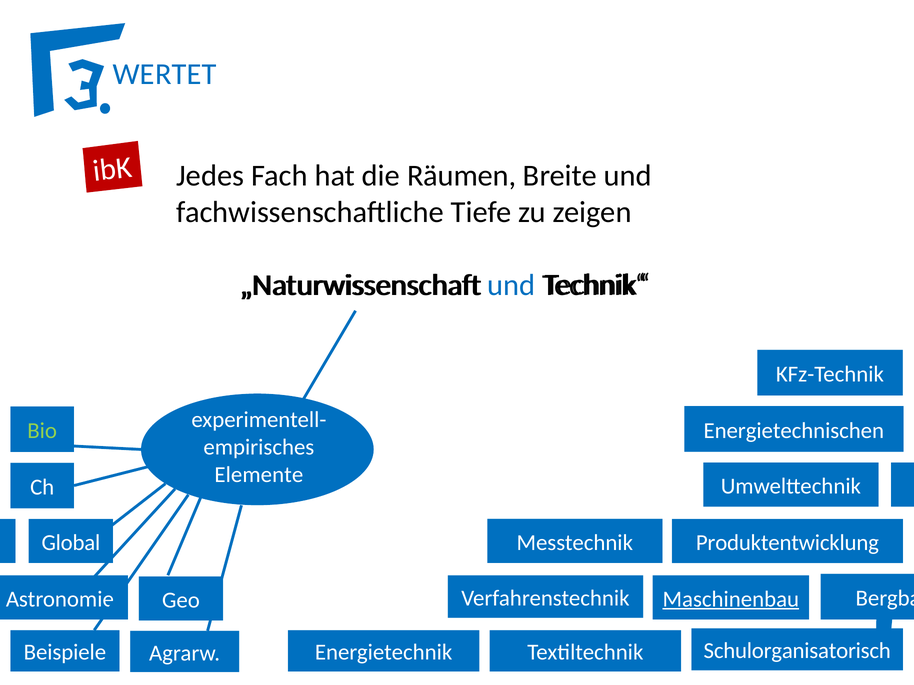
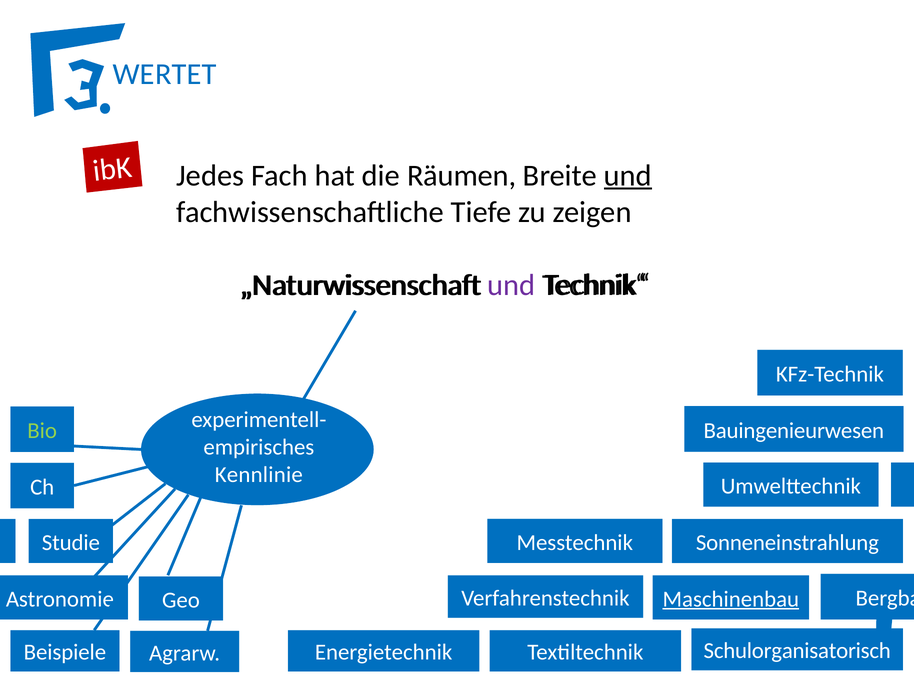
und at (628, 176) underline: none -> present
und at (511, 285) colour: blue -> purple
Energietechnischen: Energietechnischen -> Bauingenieurwesen
Elemente: Elemente -> Kennlinie
Global: Global -> Studie
Produktentwicklung: Produktentwicklung -> Sonneneinstrahlung
